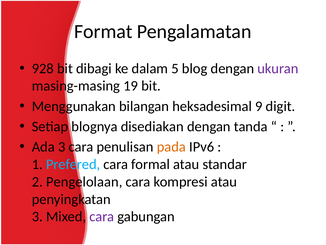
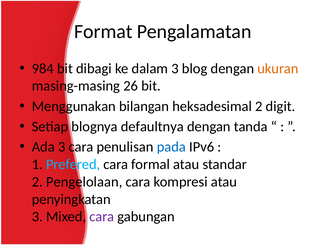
928: 928 -> 984
dalam 5: 5 -> 3
ukuran colour: purple -> orange
19: 19 -> 26
heksadesimal 9: 9 -> 2
disediakan: disediakan -> defaultnya
pada colour: orange -> blue
